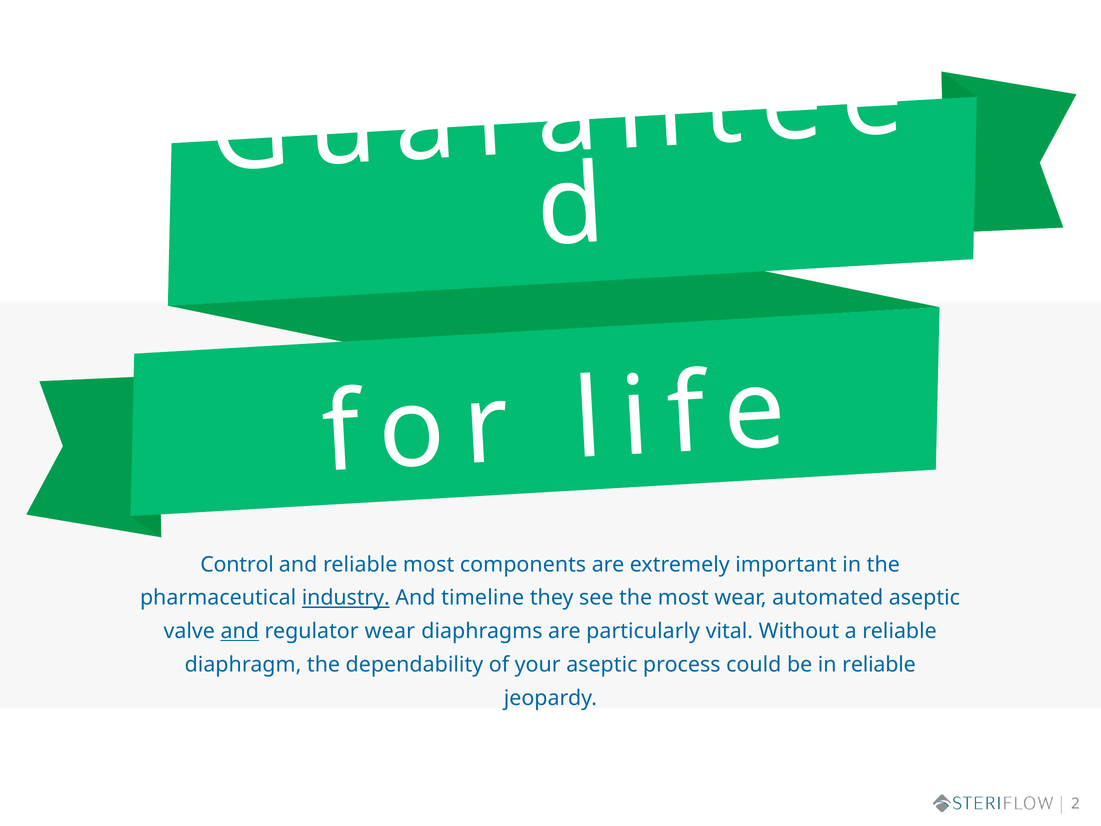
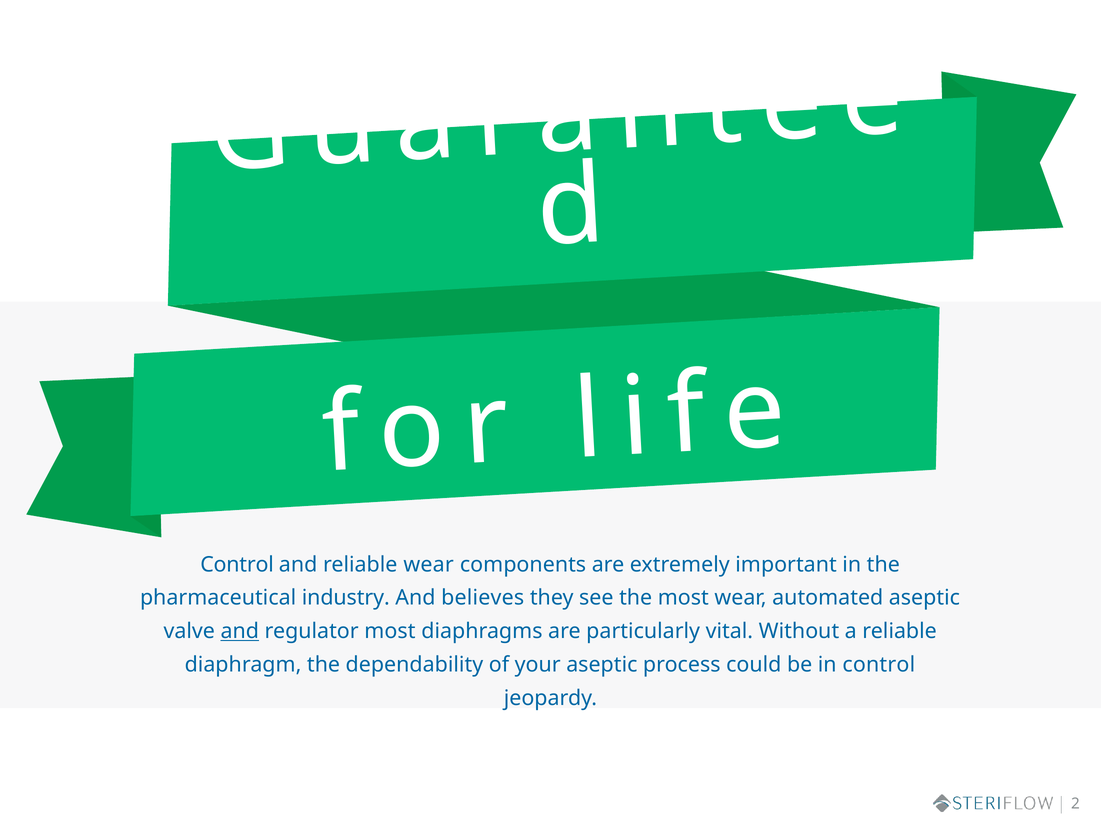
reliable most: most -> wear
industry underline: present -> none
timeline: timeline -> believes
regulator wear: wear -> most
in reliable: reliable -> control
